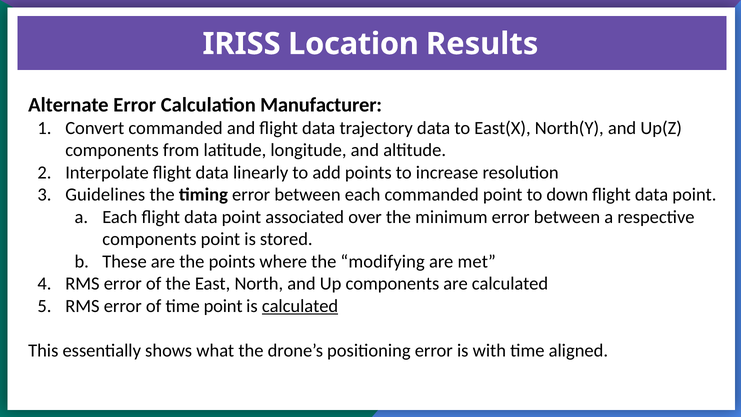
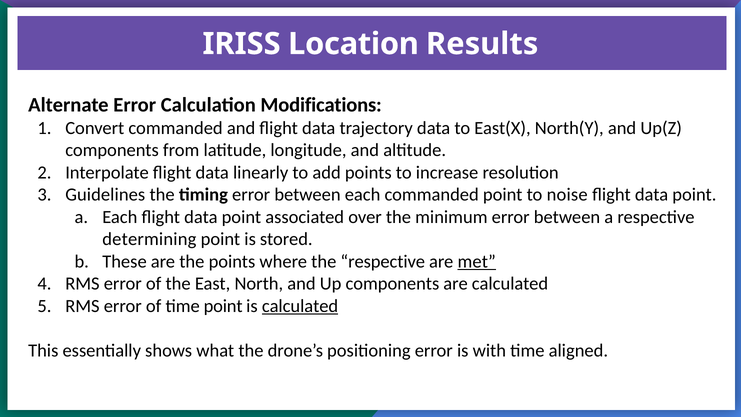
Manufacturer: Manufacturer -> Modifications
down: down -> noise
components at (149, 239): components -> determining
the modifying: modifying -> respective
met underline: none -> present
